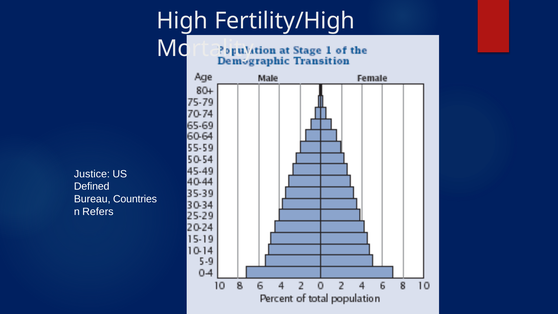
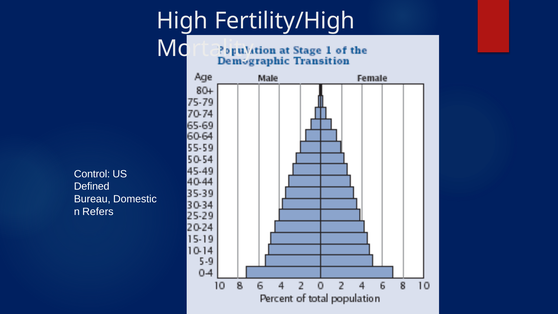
Justice: Justice -> Control
Countries: Countries -> Domestic
